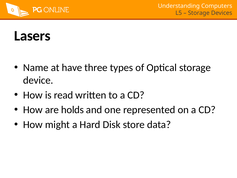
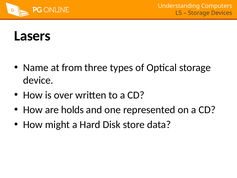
have: have -> from
read: read -> over
